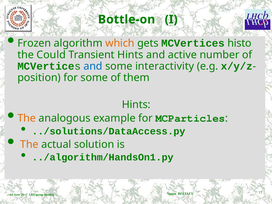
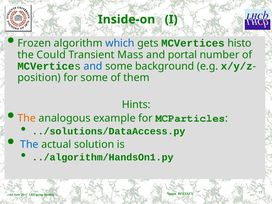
Bottle-on: Bottle-on -> Inside-on
which colour: orange -> blue
Transient Hints: Hints -> Mass
active: active -> portal
interactivity: interactivity -> background
The at (29, 144) colour: orange -> blue
